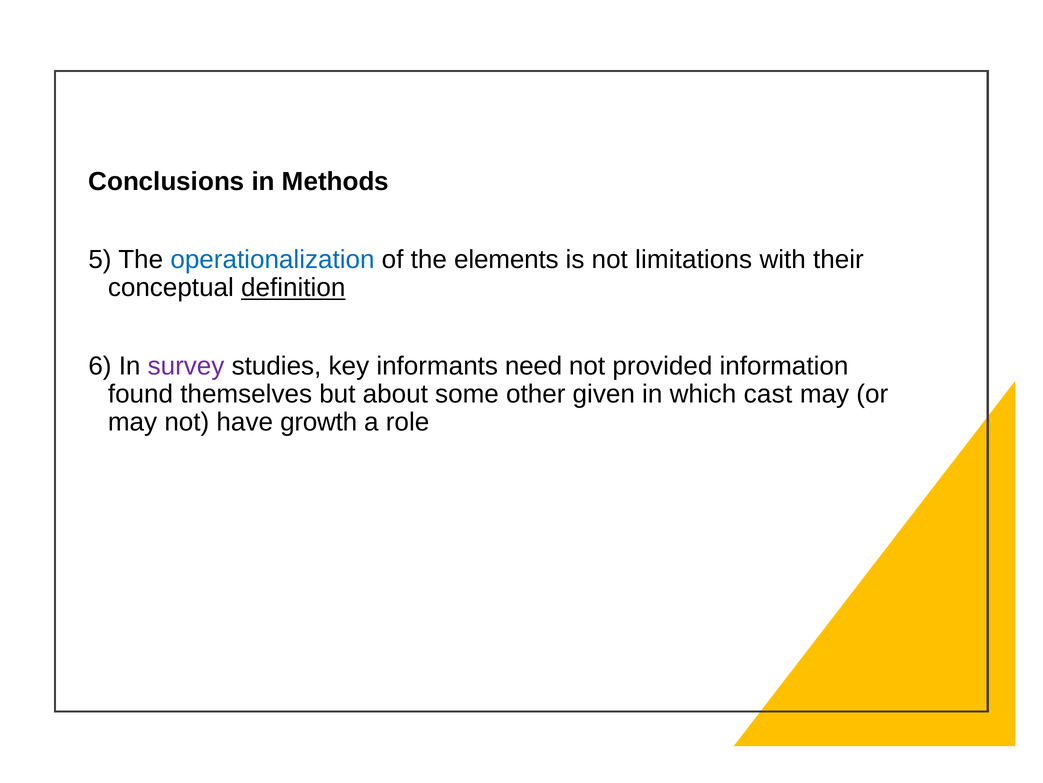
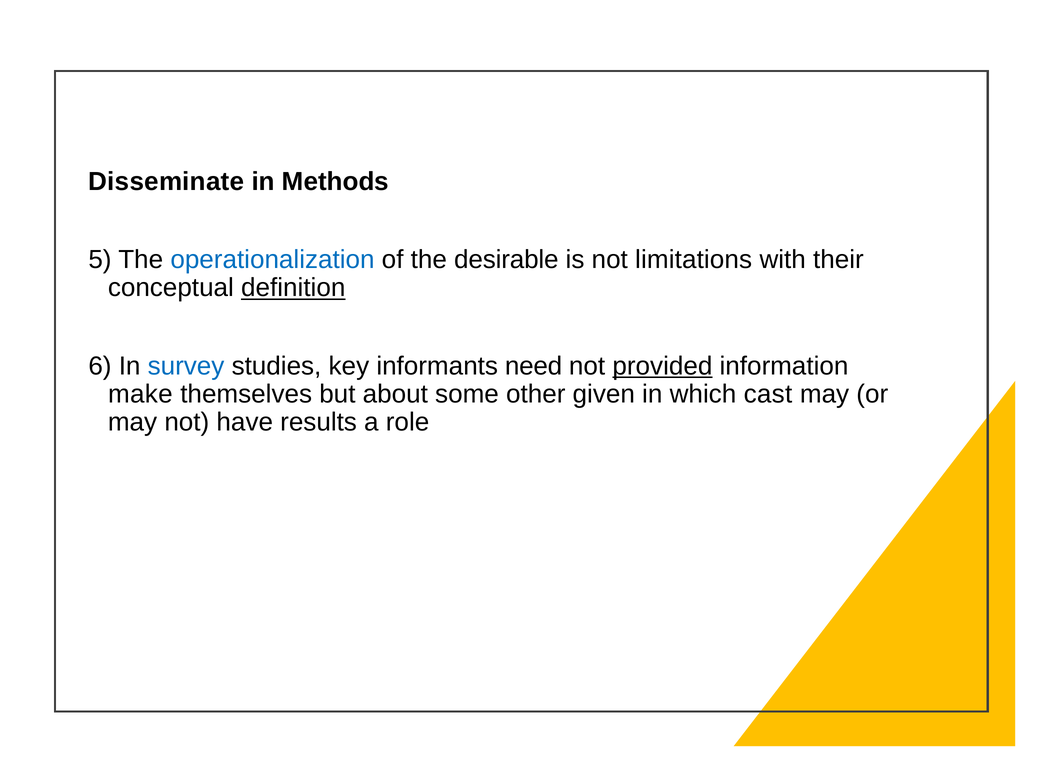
Conclusions: Conclusions -> Disseminate
elements: elements -> desirable
survey colour: purple -> blue
provided underline: none -> present
found: found -> make
growth: growth -> results
